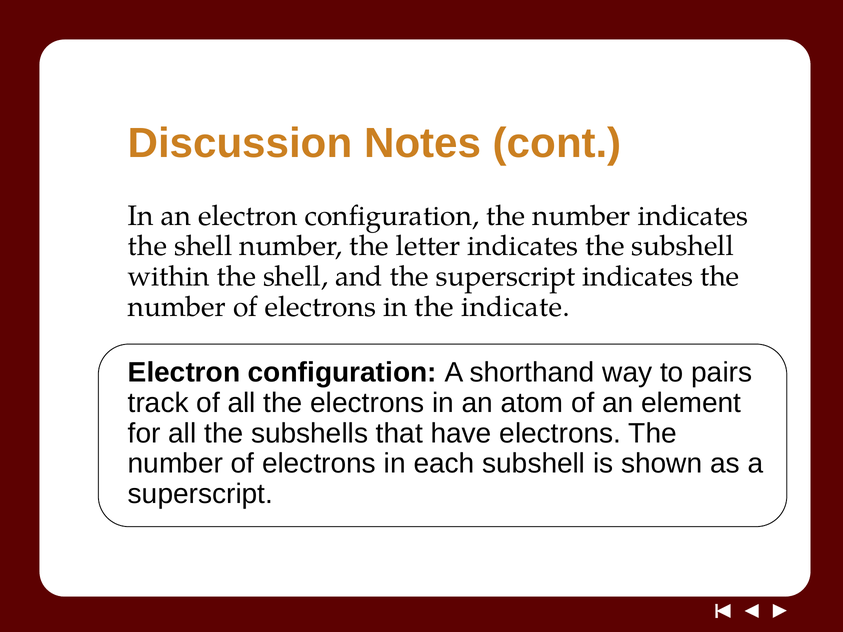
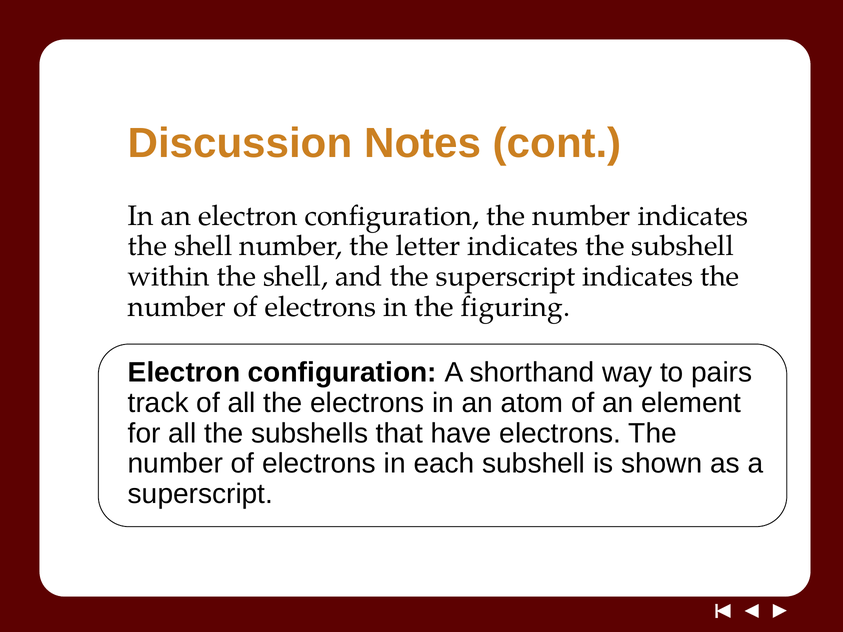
indicate: indicate -> figuring
